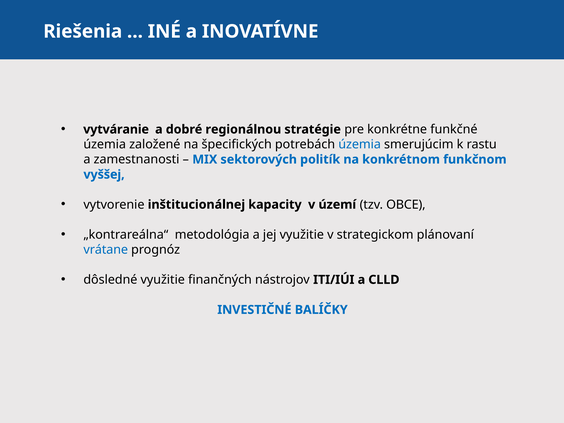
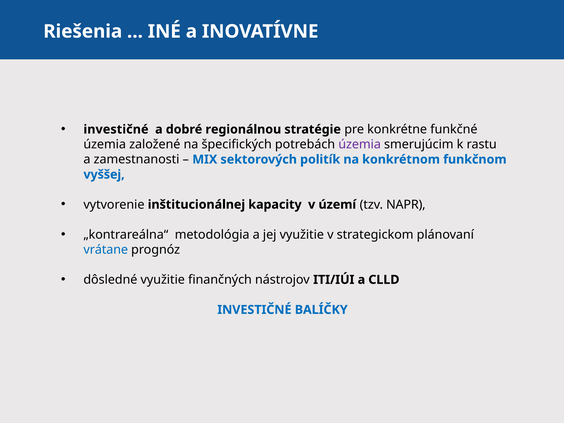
vytváranie at (116, 129): vytváranie -> investičné
územia at (360, 144) colour: blue -> purple
OBCE: OBCE -> NAPR
